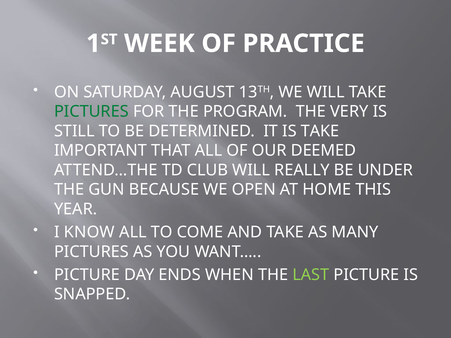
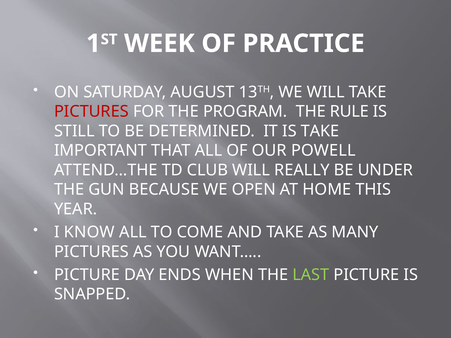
PICTURES at (91, 112) colour: green -> red
VERY: VERY -> RULE
DEEMED: DEEMED -> POWELL
